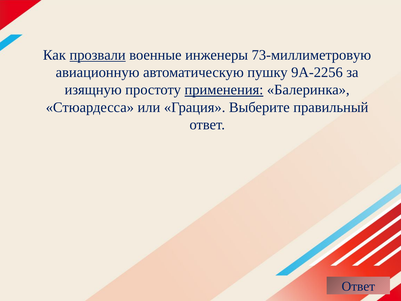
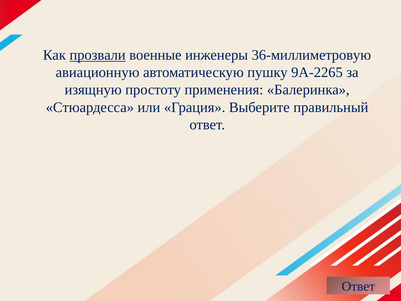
73-миллиметровую: 73-миллиметровую -> 36-миллиметровую
9А-2256: 9А-2256 -> 9А-2265
применения underline: present -> none
